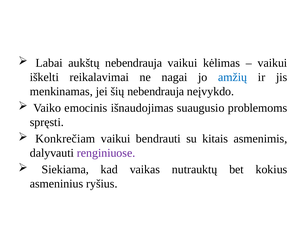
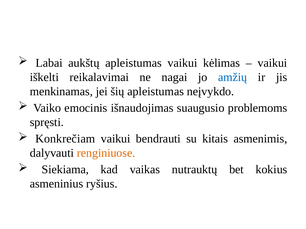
aukštų nebendrauja: nebendrauja -> apleistumas
šių nebendrauja: nebendrauja -> apleistumas
renginiuose colour: purple -> orange
